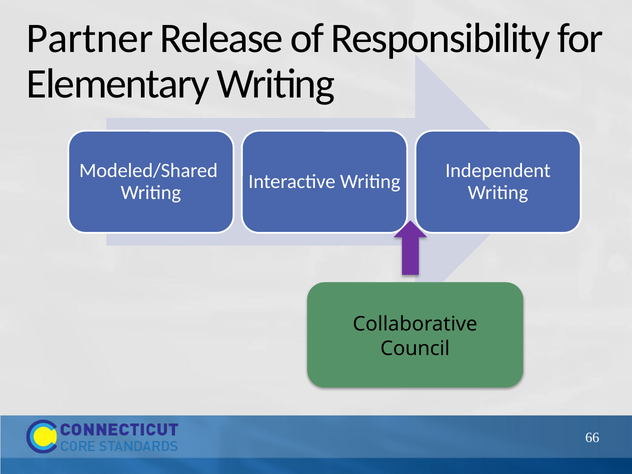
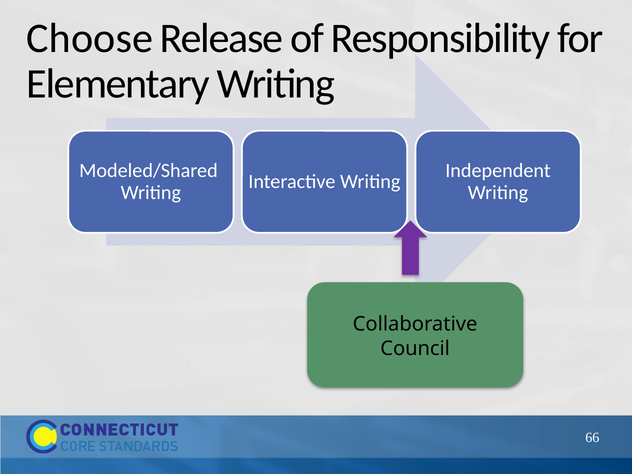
Partner: Partner -> Choose
